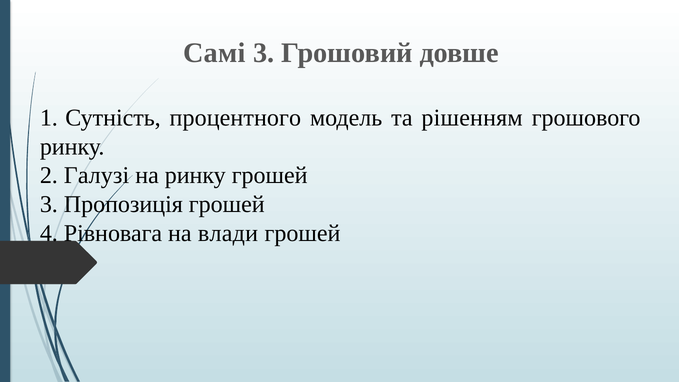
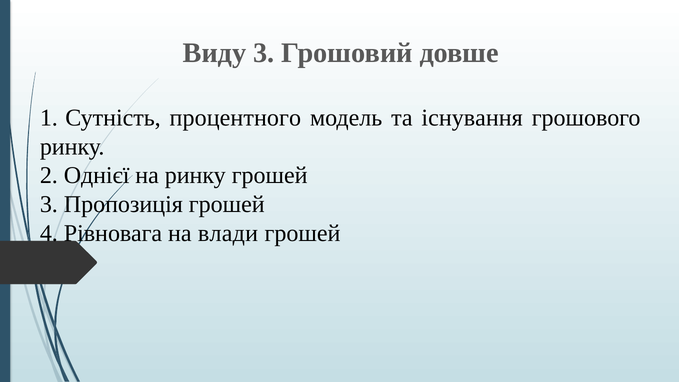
Самі: Самі -> Виду
рішенням: рішенням -> існування
Галузі: Галузі -> Однієї
